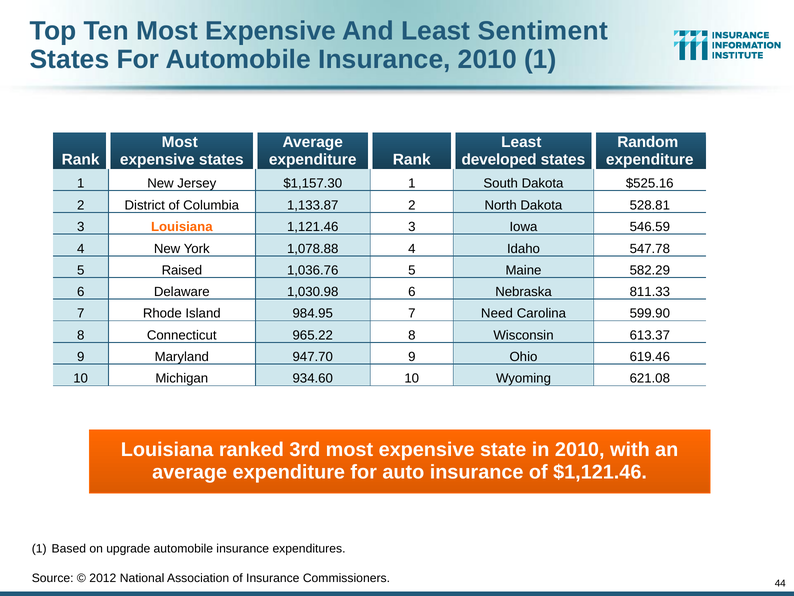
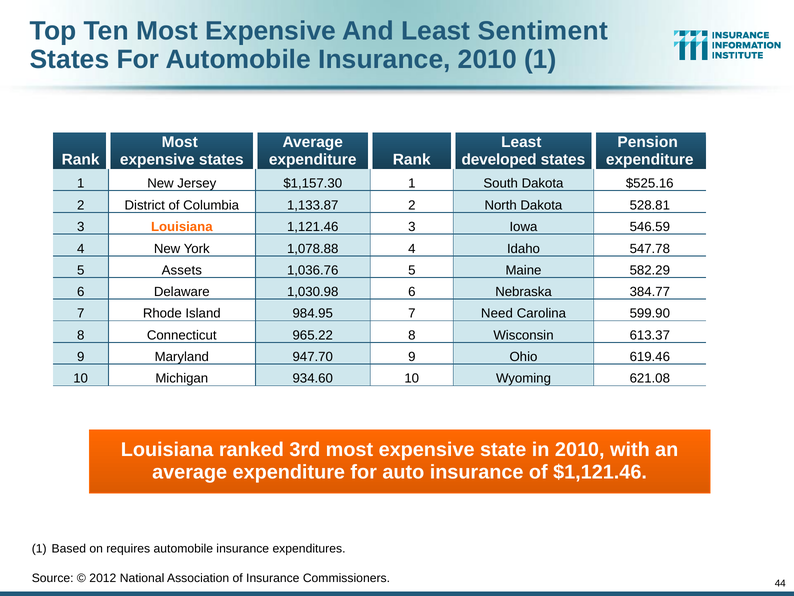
Random: Random -> Pension
Raised: Raised -> Assets
811.33: 811.33 -> 384.77
upgrade: upgrade -> requires
